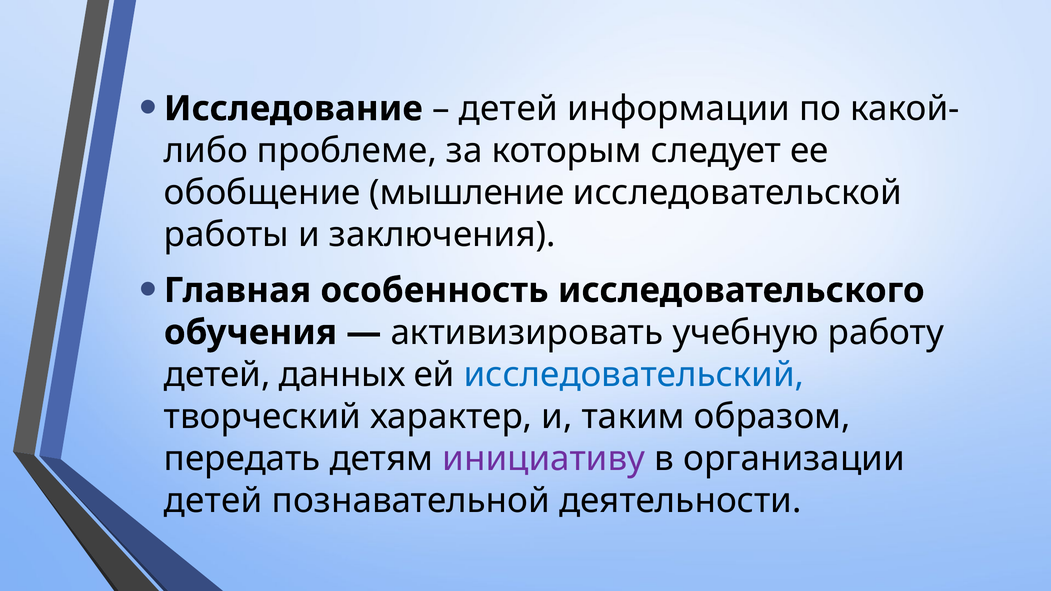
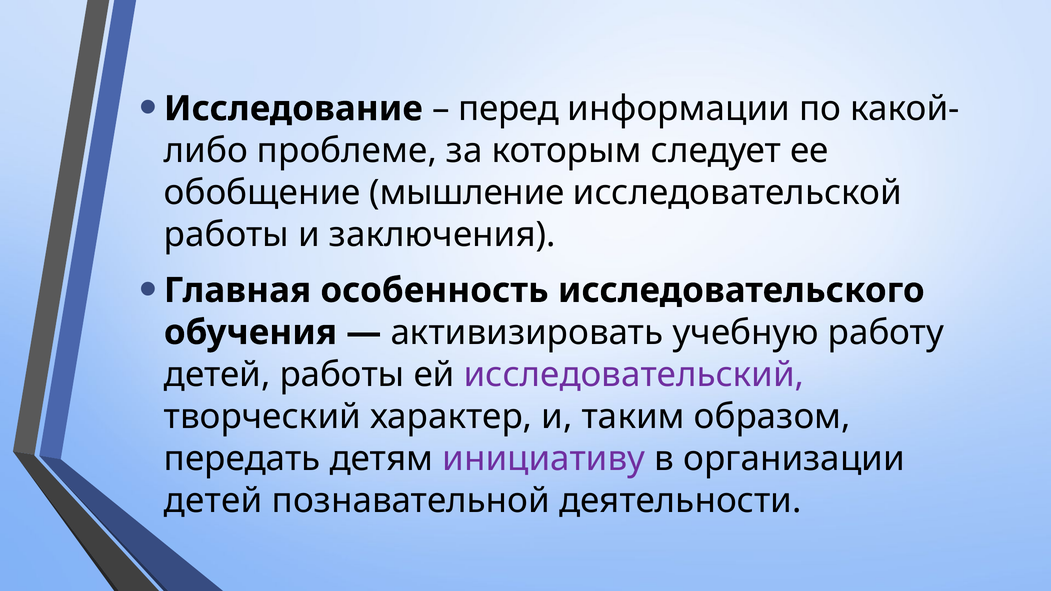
детей at (508, 109): детей -> перед
детей данных: данных -> работы
исследовательский colour: blue -> purple
